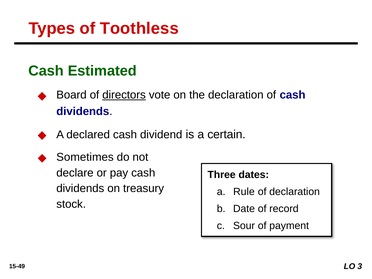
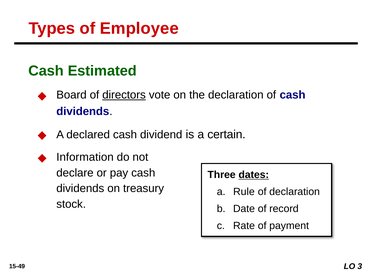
Toothless: Toothless -> Employee
Sometimes: Sometimes -> Information
dates underline: none -> present
Sour: Sour -> Rate
